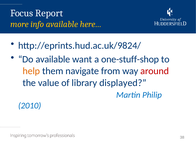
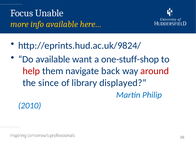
Report: Report -> Unable
help colour: orange -> red
from: from -> back
value: value -> since
